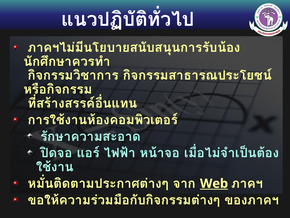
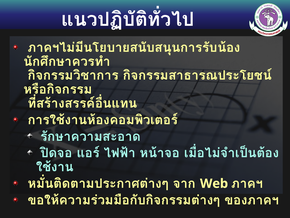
Web underline: present -> none
